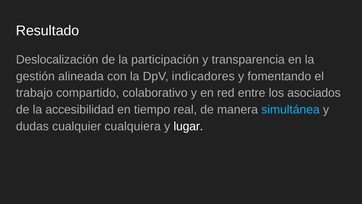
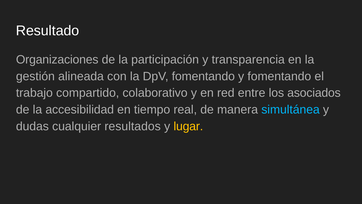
Deslocalización: Deslocalización -> Organizaciones
DpV indicadores: indicadores -> fomentando
cualquiera: cualquiera -> resultados
lugar colour: white -> yellow
